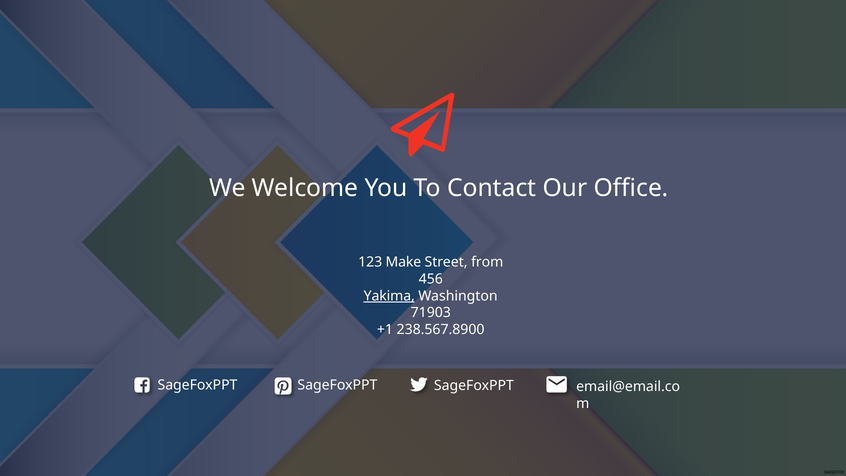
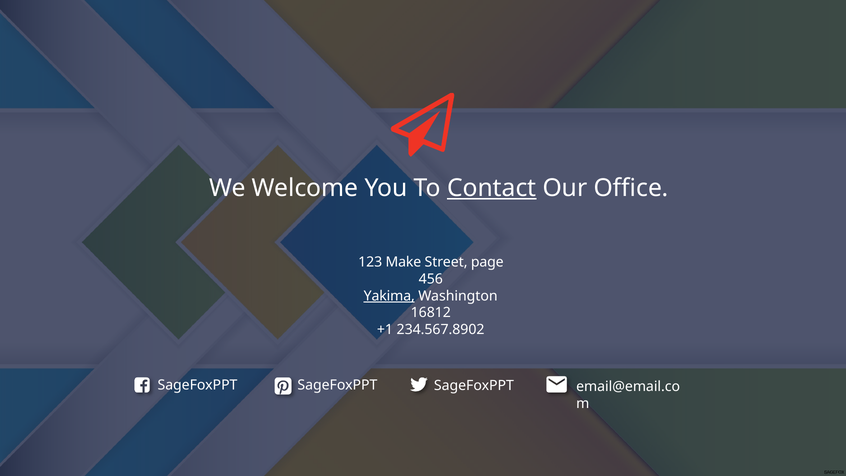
Contact underline: none -> present
from: from -> page
71903: 71903 -> 16812
238.567.8900: 238.567.8900 -> 234.567.8902
